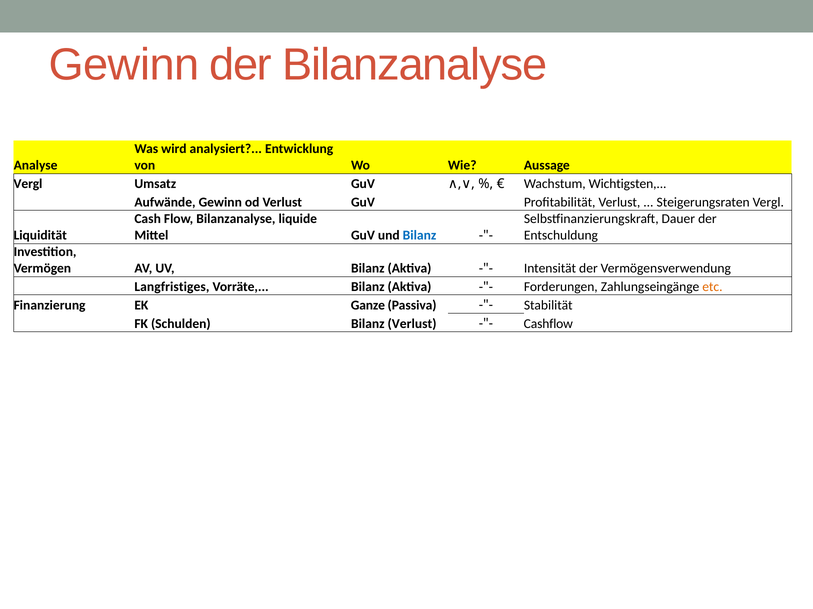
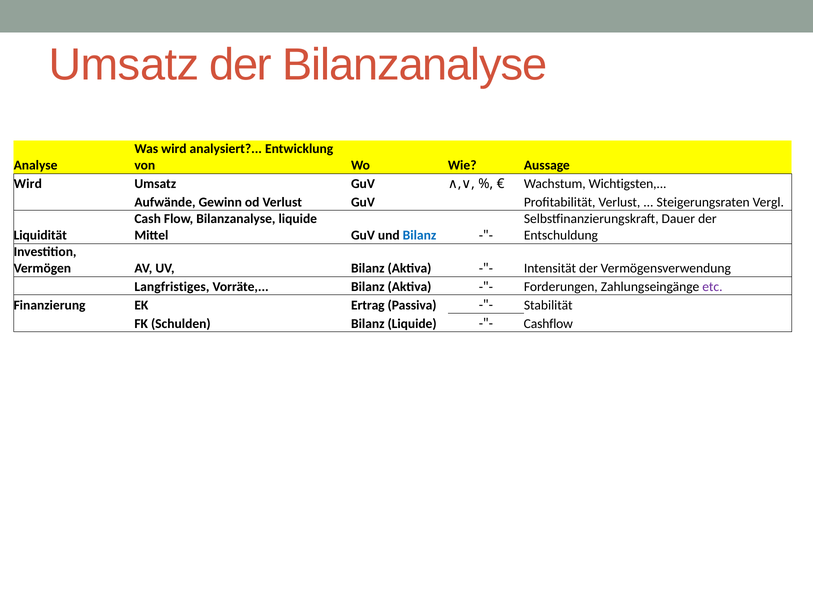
Gewinn at (124, 65): Gewinn -> Umsatz
Vergl at (28, 184): Vergl -> Wird
etc colour: orange -> purple
Ganze: Ganze -> Ertrag
Bilanz Verlust: Verlust -> Liquide
